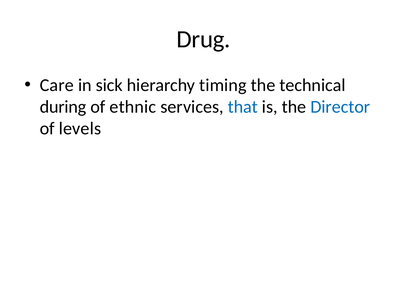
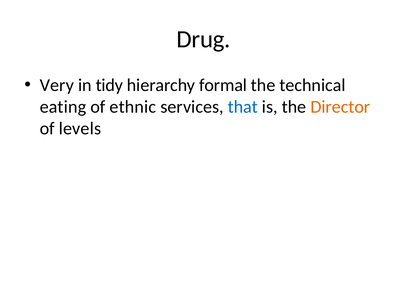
Care: Care -> Very
sick: sick -> tidy
timing: timing -> formal
during: during -> eating
Director colour: blue -> orange
